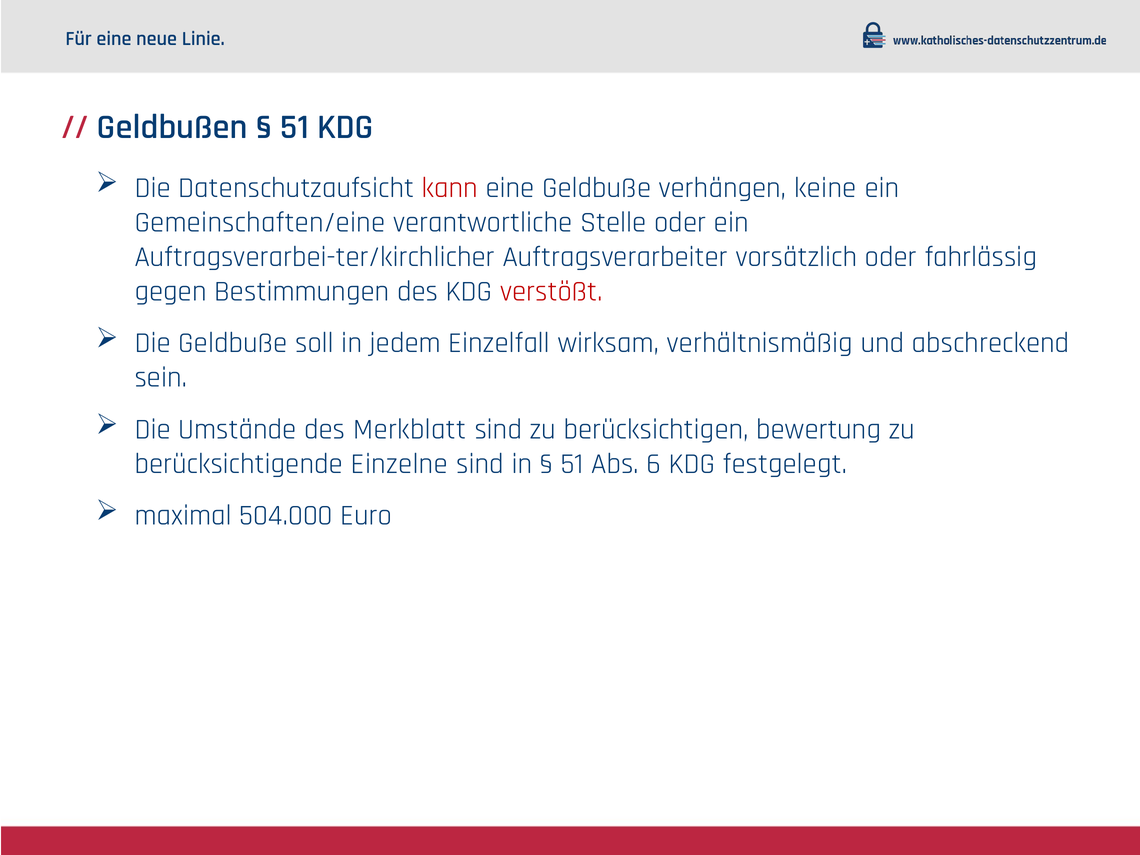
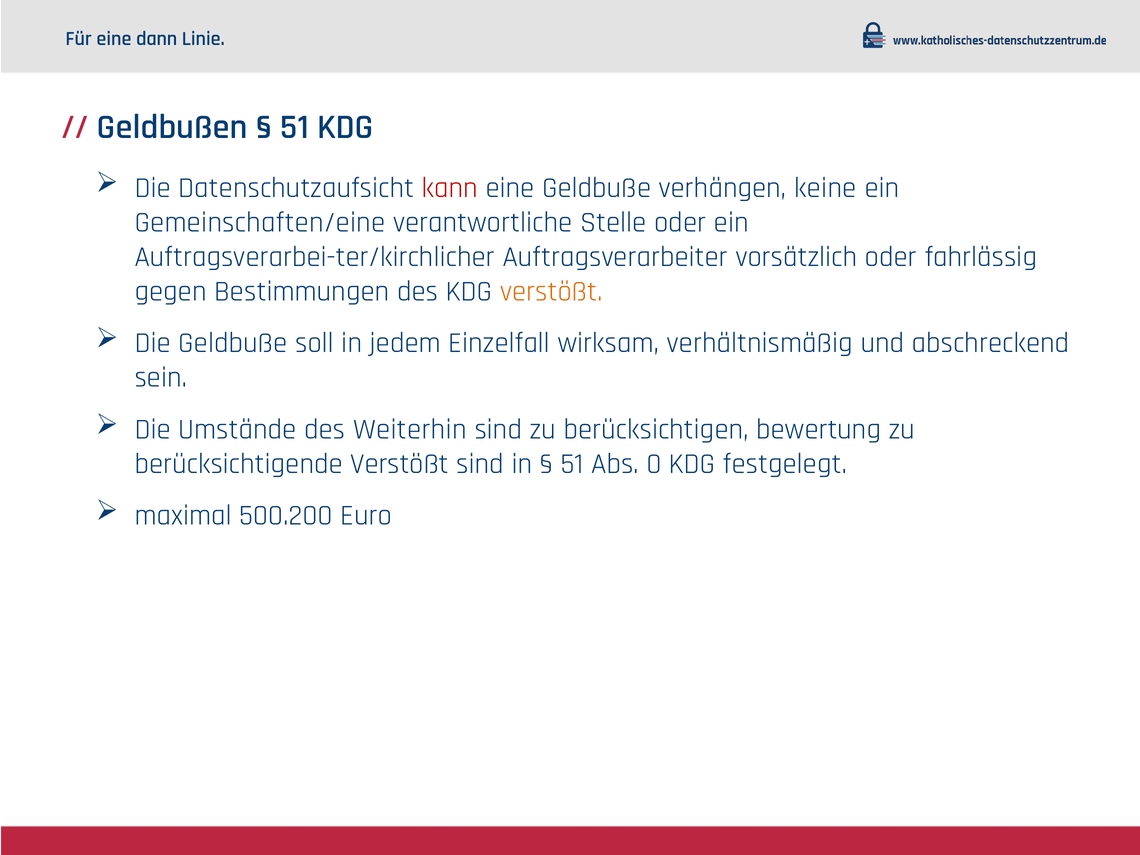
neue: neue -> dann
verstößt at (552, 291) colour: red -> orange
Merkblatt: Merkblatt -> Weiterhin
berücksichtigende Einzelne: Einzelne -> Verstößt
6: 6 -> 0
504.000: 504.000 -> 500.200
